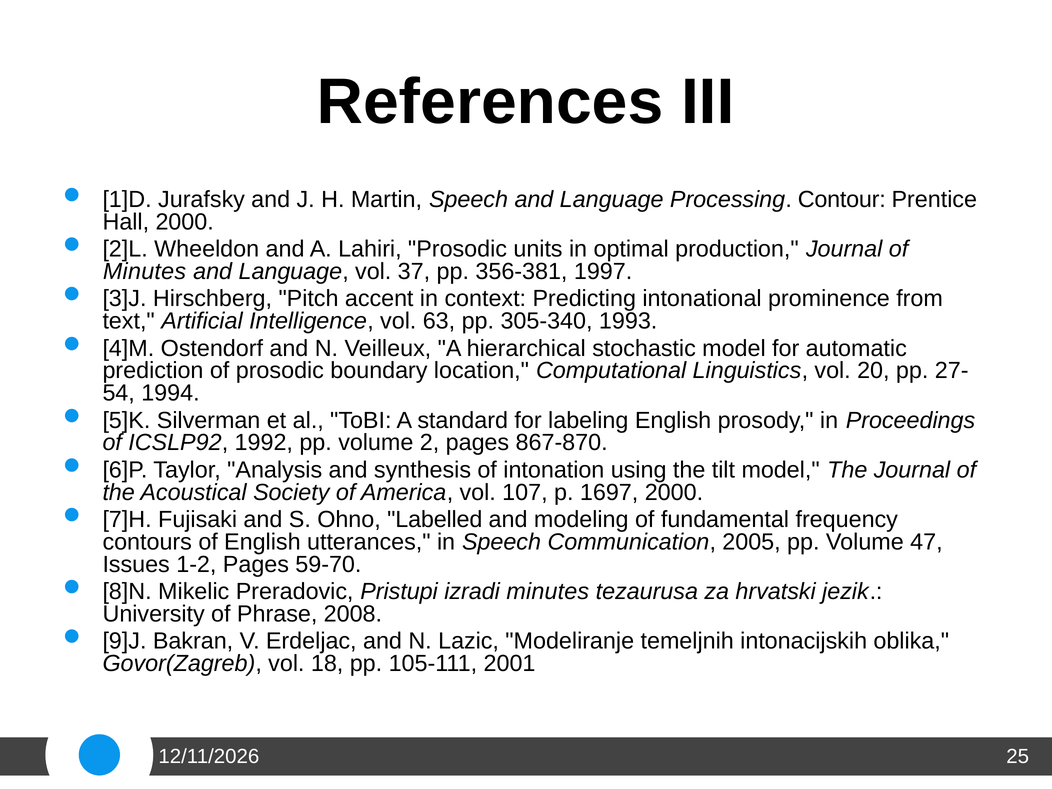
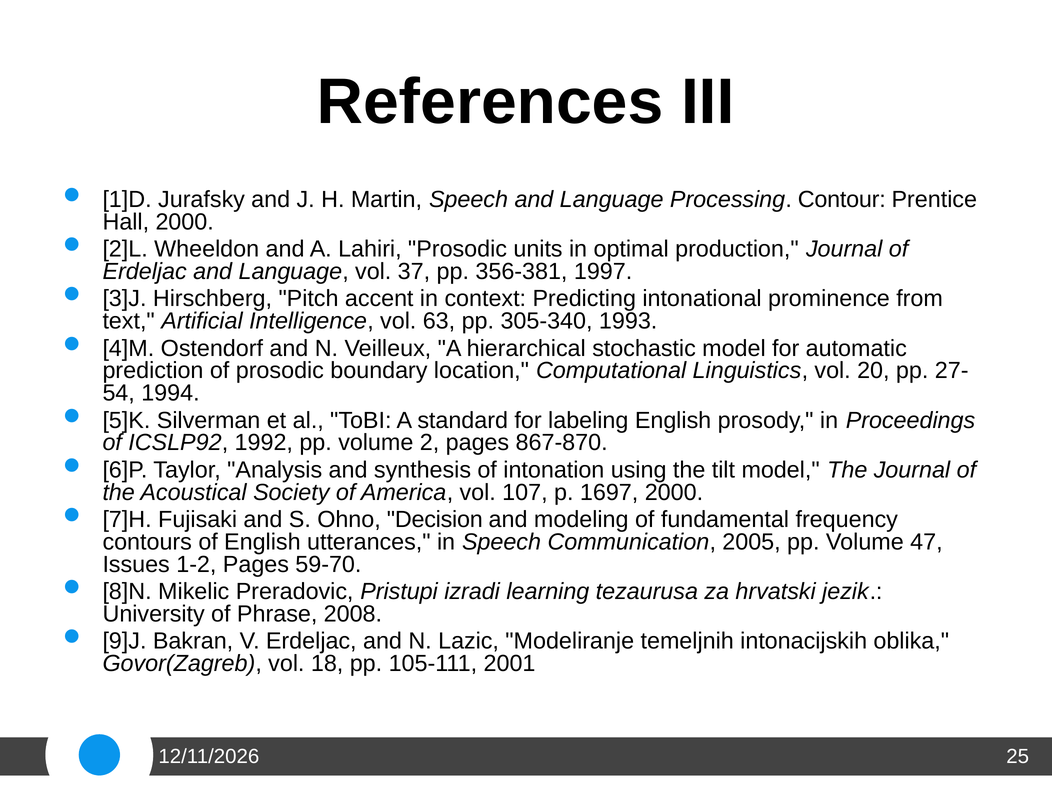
Minutes at (145, 272): Minutes -> Erdeljac
Labelled: Labelled -> Decision
izradi minutes: minutes -> learning
